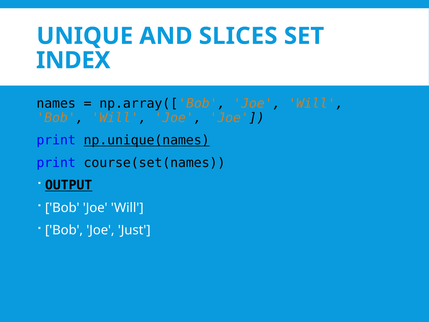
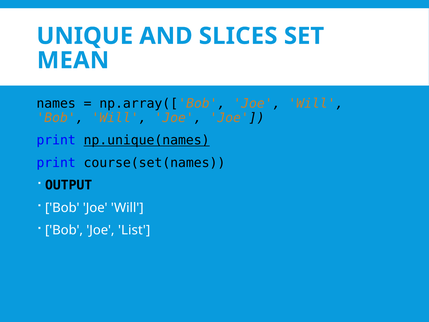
INDEX: INDEX -> MEAN
OUTPUT underline: present -> none
Just: Just -> List
